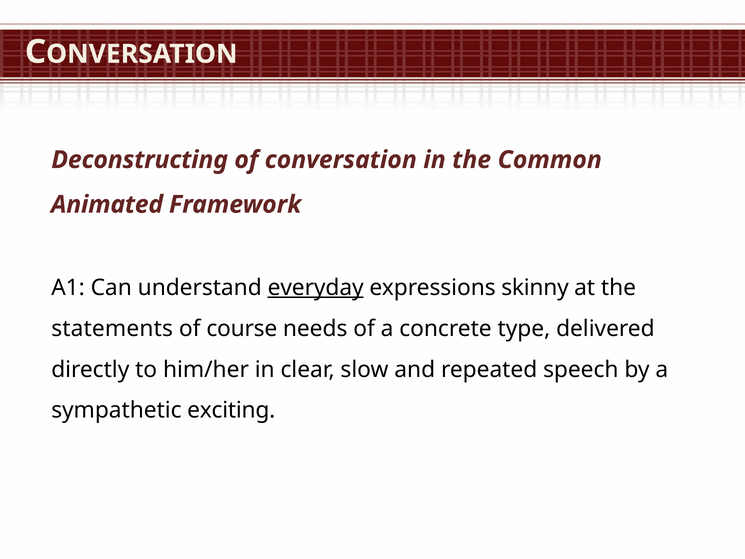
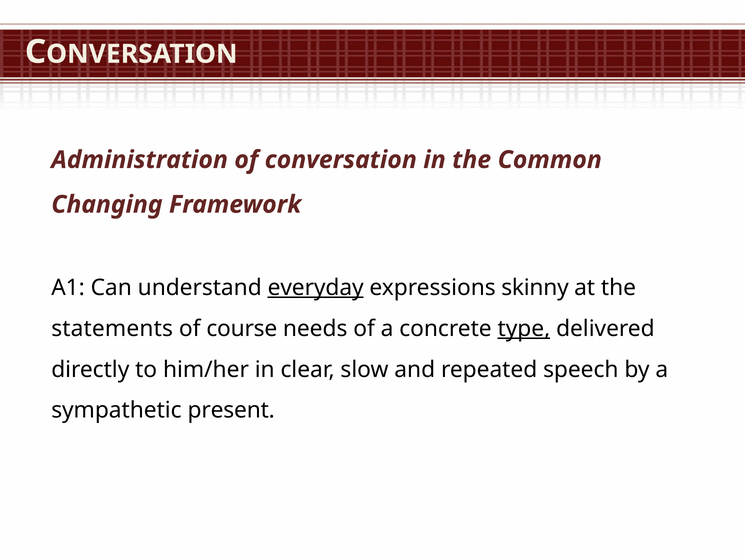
Deconstructing: Deconstructing -> Administration
Animated: Animated -> Changing
type underline: none -> present
exciting: exciting -> present
